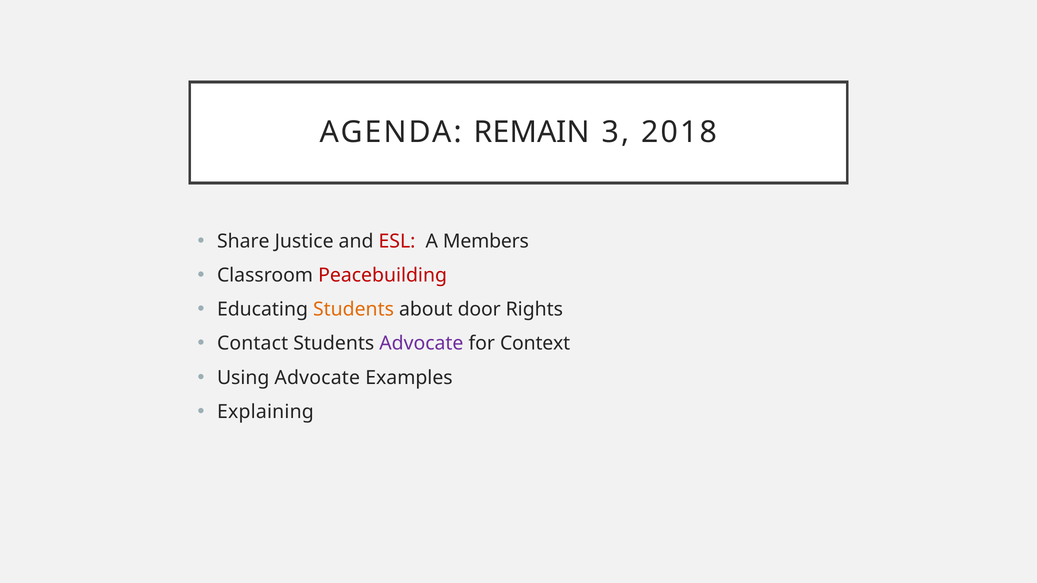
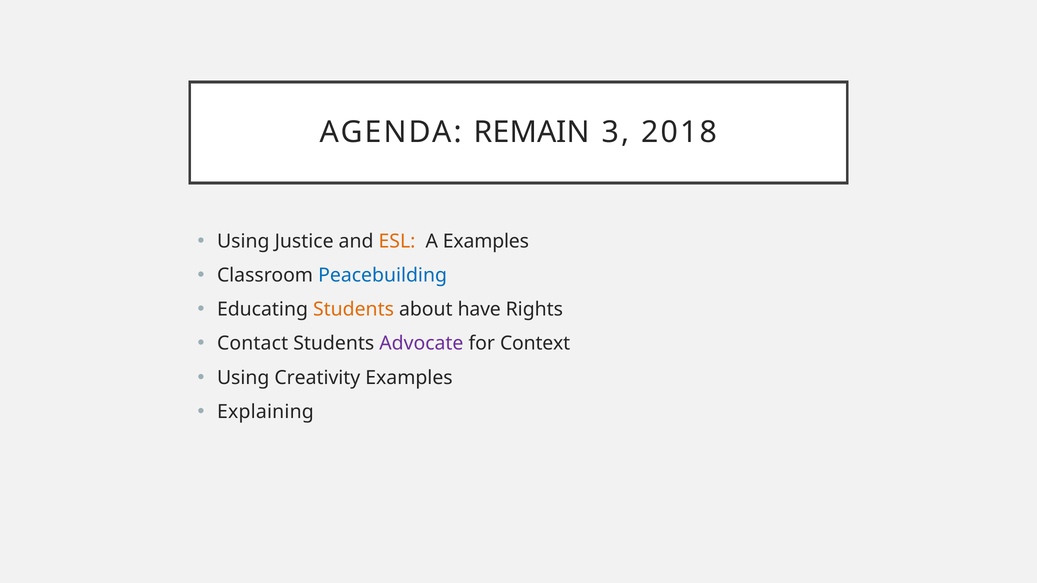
Share at (243, 241): Share -> Using
ESL colour: red -> orange
A Members: Members -> Examples
Peacebuilding colour: red -> blue
door: door -> have
Using Advocate: Advocate -> Creativity
